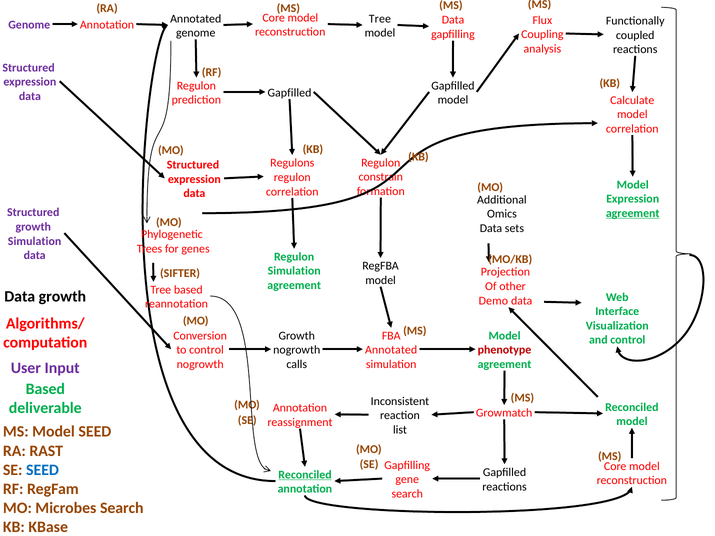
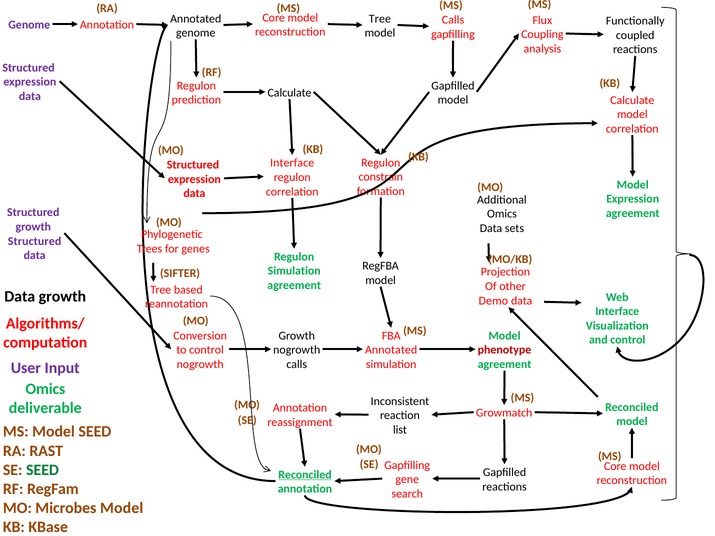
Data at (453, 20): Data -> Calls
Gapfilled at (289, 93): Gapfilled -> Calculate
Regulons at (292, 163): Regulons -> Interface
agreement at (633, 213) underline: present -> none
Simulation at (35, 241): Simulation -> Structured
Based at (45, 389): Based -> Omics
SEED at (43, 470) colour: blue -> green
Microbes Search: Search -> Model
